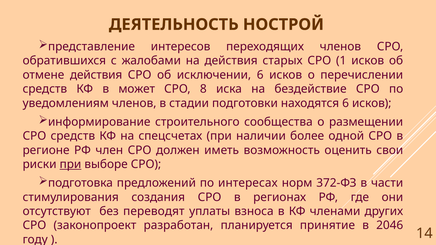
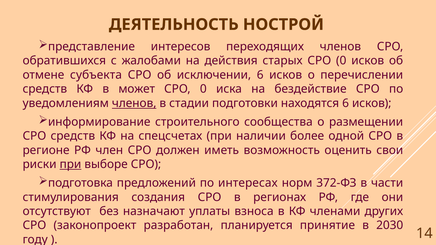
старых СРО 1: 1 -> 0
отмене действия: действия -> субъекта
8 at (203, 89): 8 -> 0
членов at (134, 103) underline: none -> present
переводят: переводят -> назначают
2046: 2046 -> 2030
